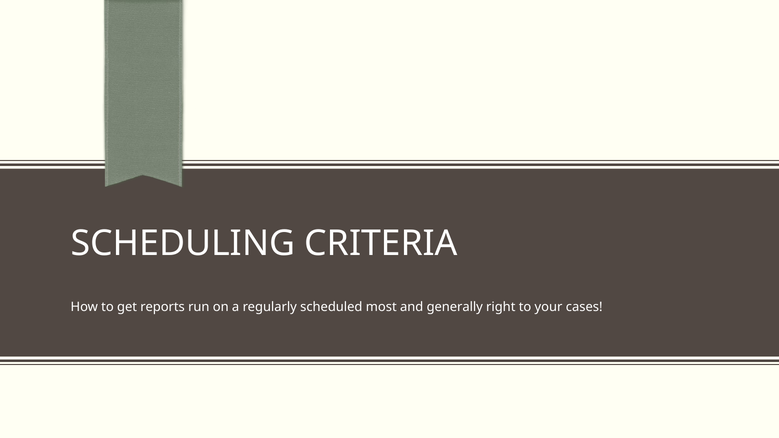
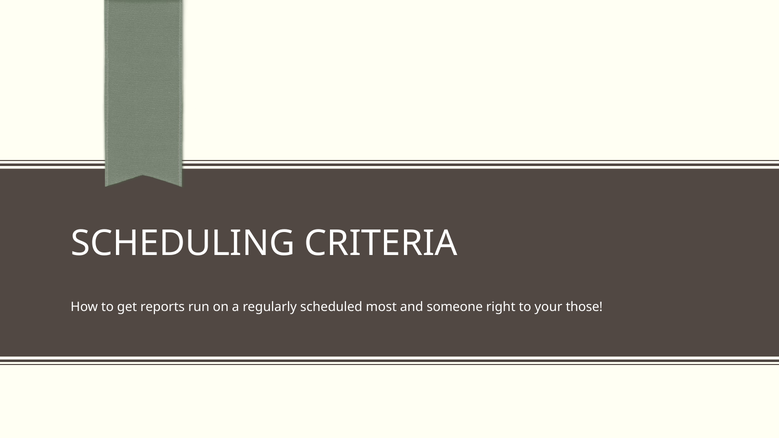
generally: generally -> someone
cases: cases -> those
